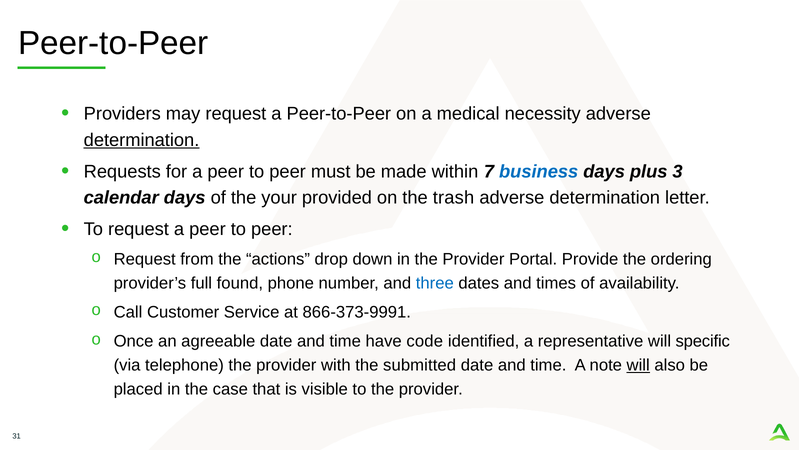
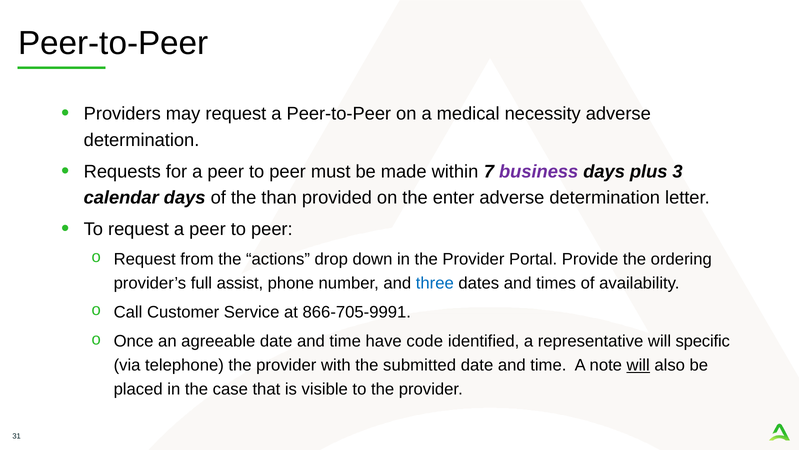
determination at (142, 140) underline: present -> none
business colour: blue -> purple
your: your -> than
trash: trash -> enter
found: found -> assist
866-373-9991: 866-373-9991 -> 866-705-9991
